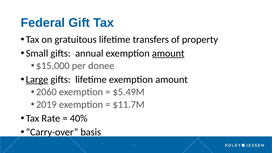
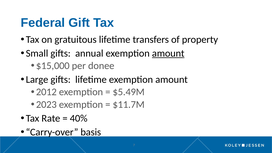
Large underline: present -> none
2060: 2060 -> 2012
2019: 2019 -> 2023
